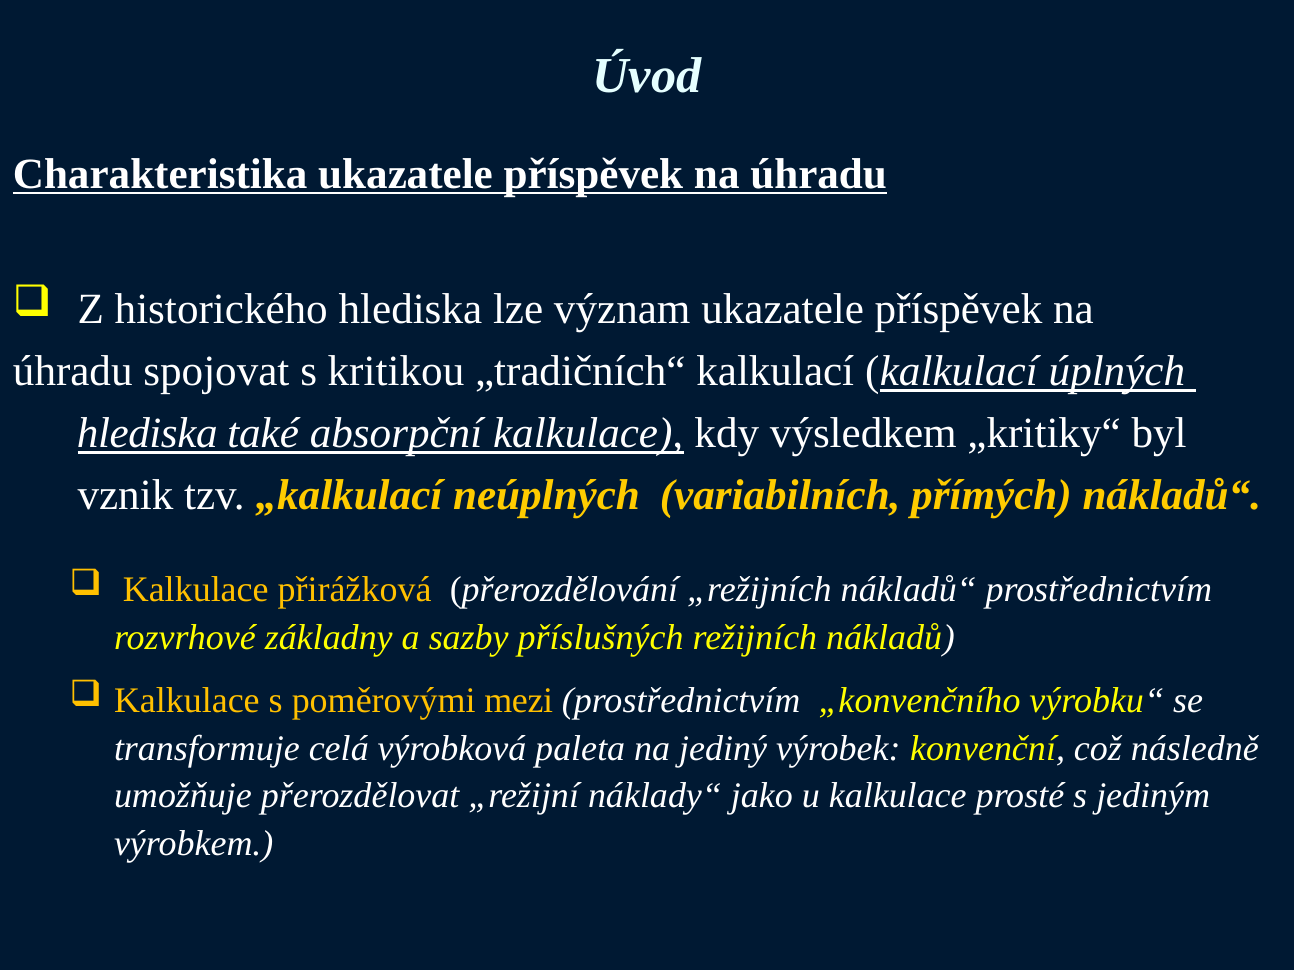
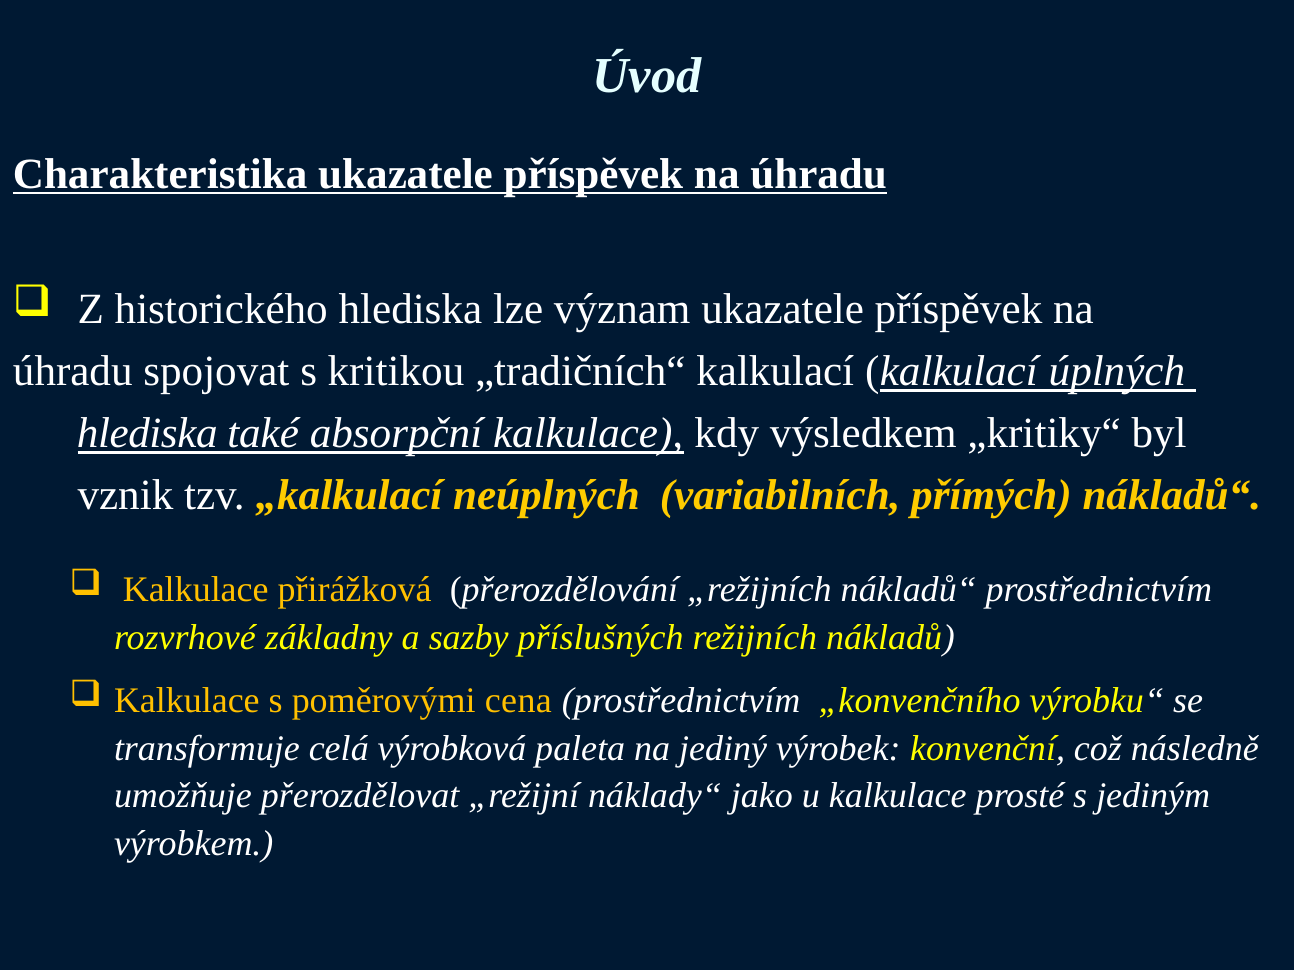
mezi: mezi -> cena
